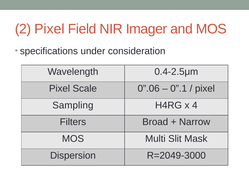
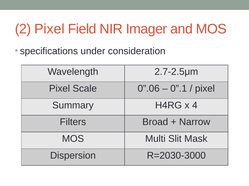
0.4-2.5μm: 0.4-2.5μm -> 2.7-2.5μm
Sampling: Sampling -> Summary
R=2049-3000: R=2049-3000 -> R=2030-3000
